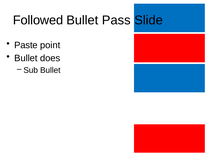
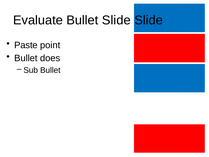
Followed: Followed -> Evaluate
Bullet Pass: Pass -> Slide
